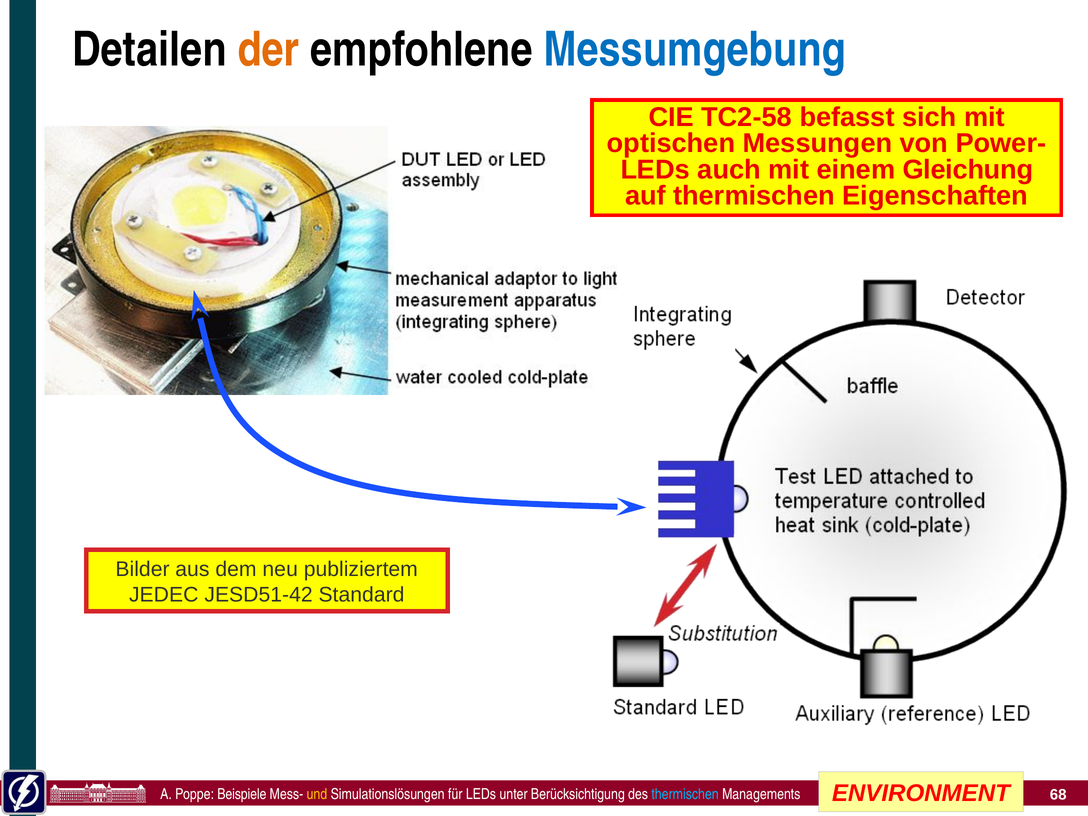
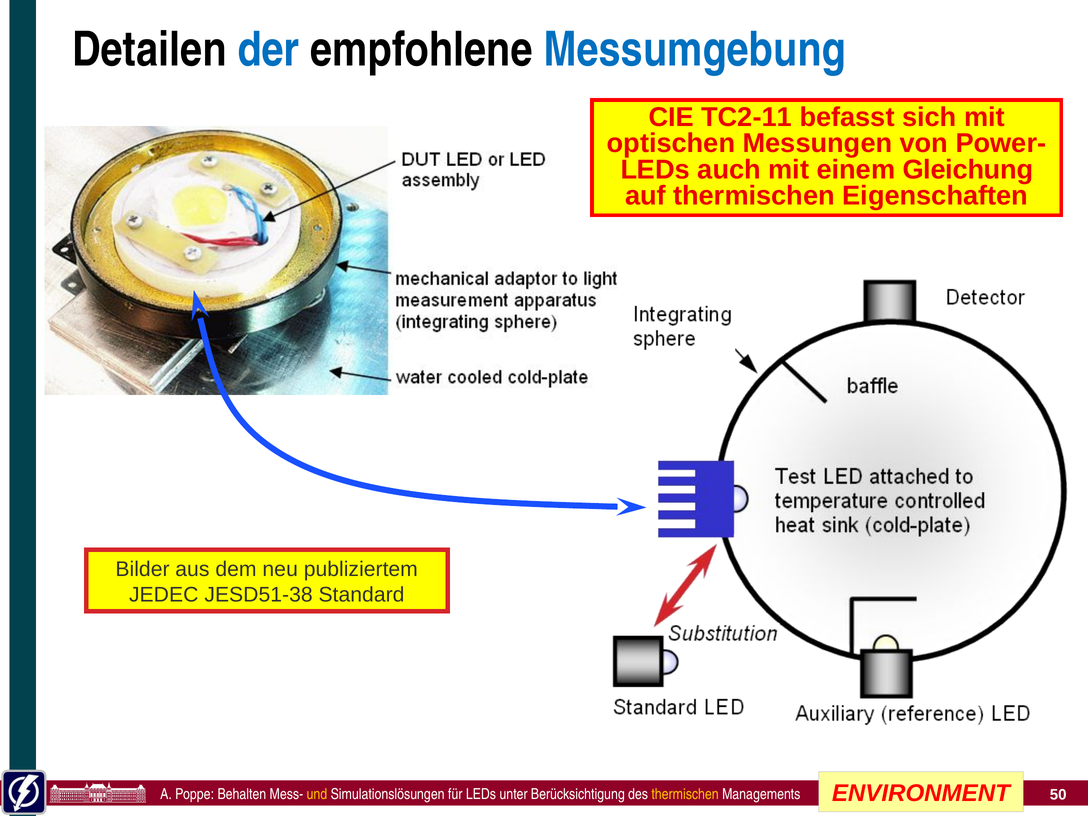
der colour: orange -> blue
TC2-58: TC2-58 -> TC2-11
JESD51-42: JESD51-42 -> JESD51-38
68: 68 -> 50
Beispiele: Beispiele -> Behalten
thermischen at (685, 794) colour: light blue -> yellow
